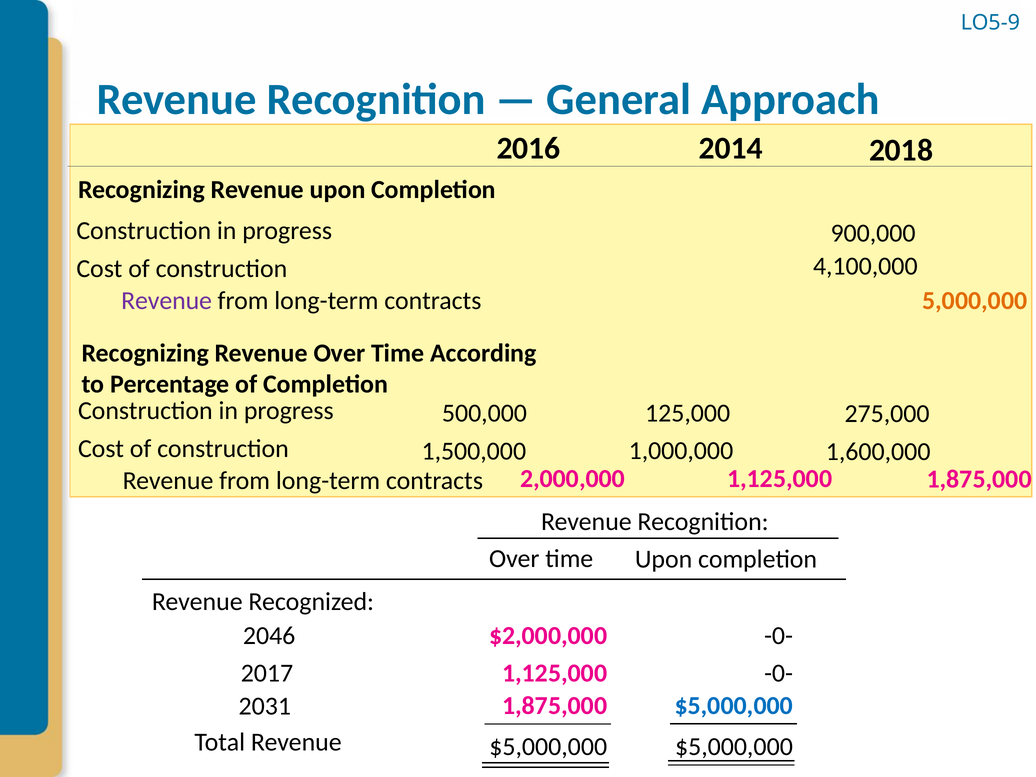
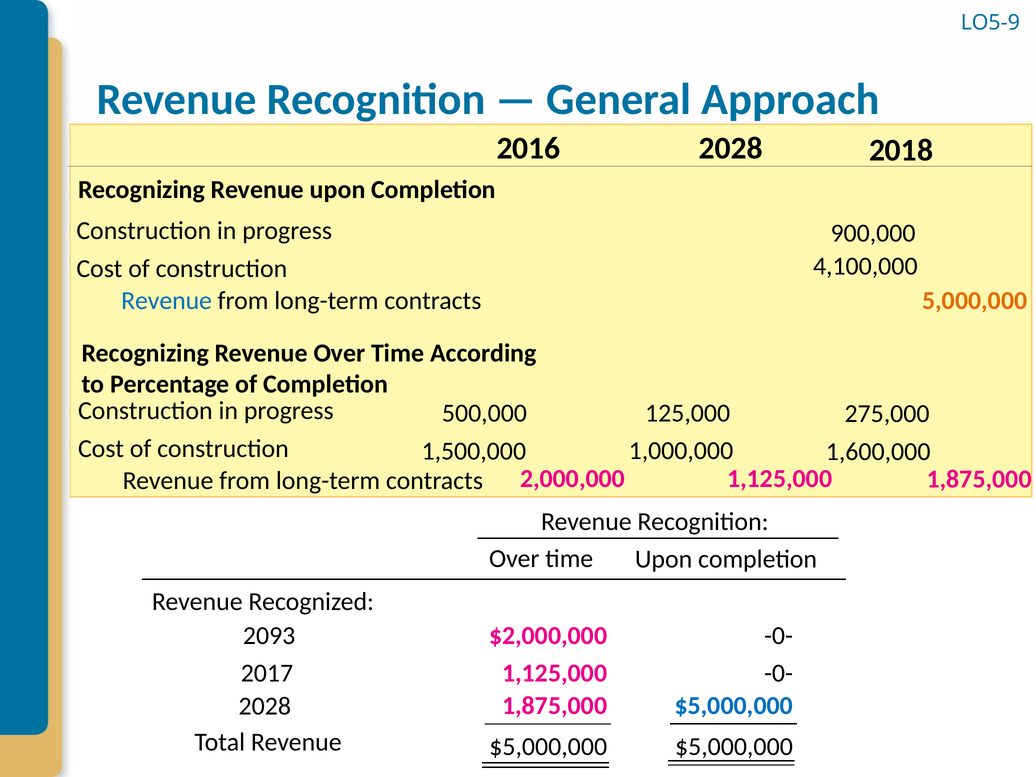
2014 at (731, 149): 2014 -> 2028
Revenue at (167, 301) colour: purple -> blue
2046: 2046 -> 2093
2031 at (265, 706): 2031 -> 2028
